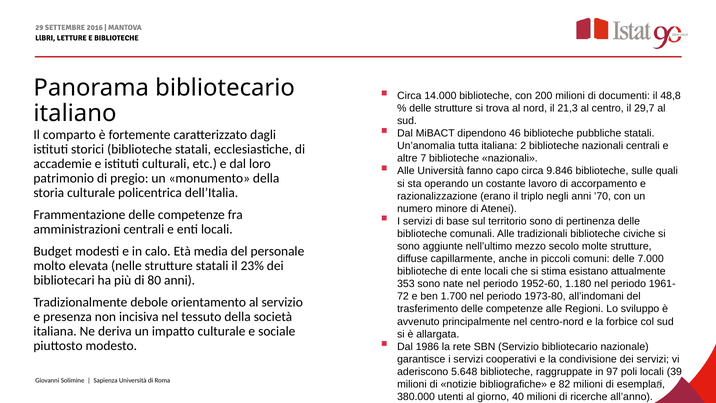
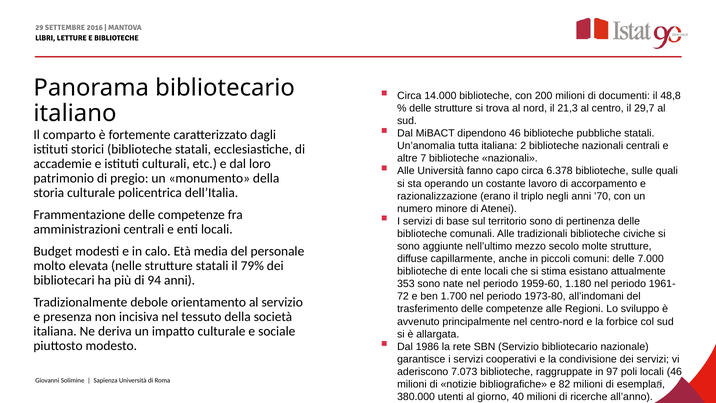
9.846: 9.846 -> 6.378
23%: 23% -> 79%
80: 80 -> 94
1952-60: 1952-60 -> 1959-60
5.648: 5.648 -> 7.073
locali 39: 39 -> 46
